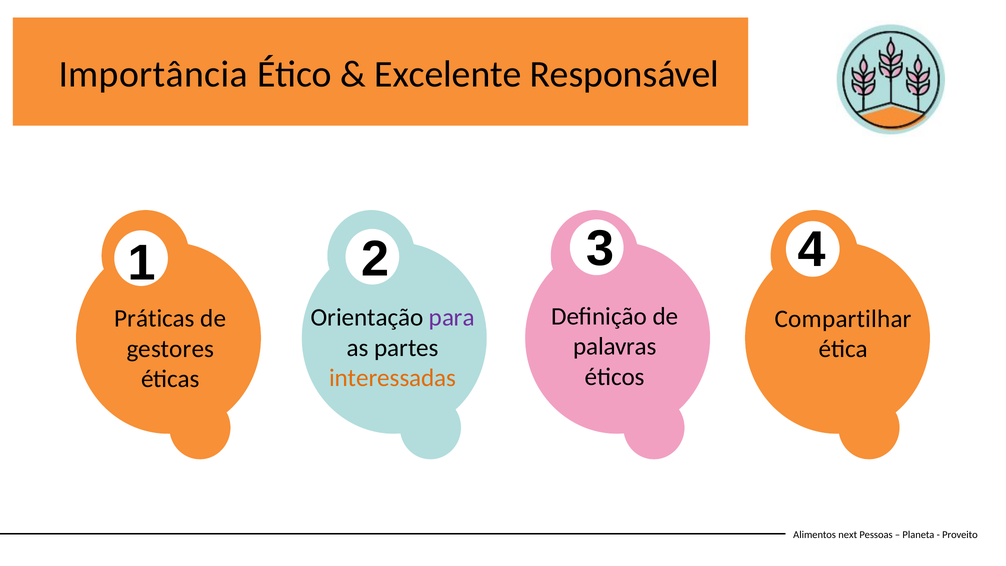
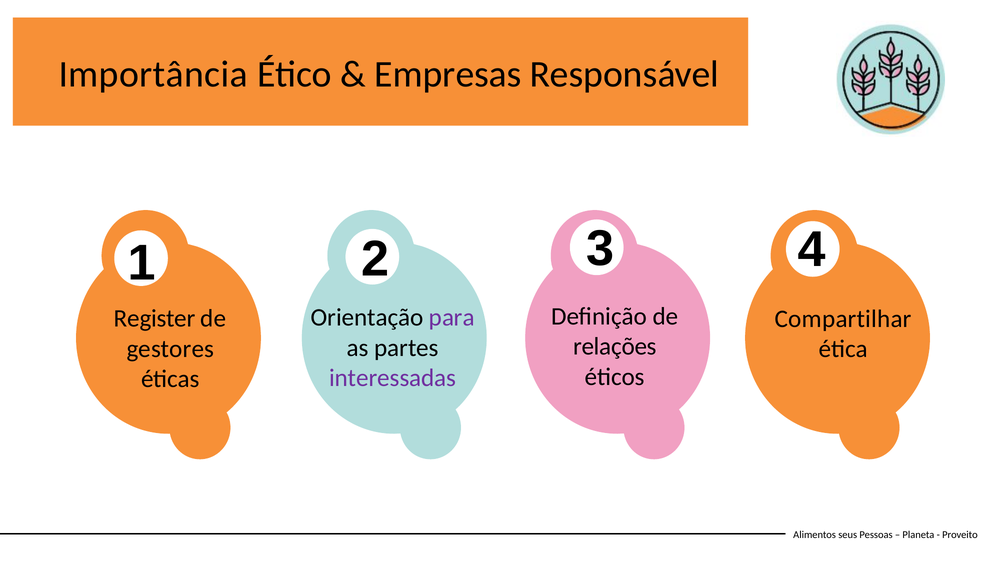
Excelente: Excelente -> Empresas
Práticas: Práticas -> Register
palavras: palavras -> relações
interessadas colour: orange -> purple
next: next -> seus
